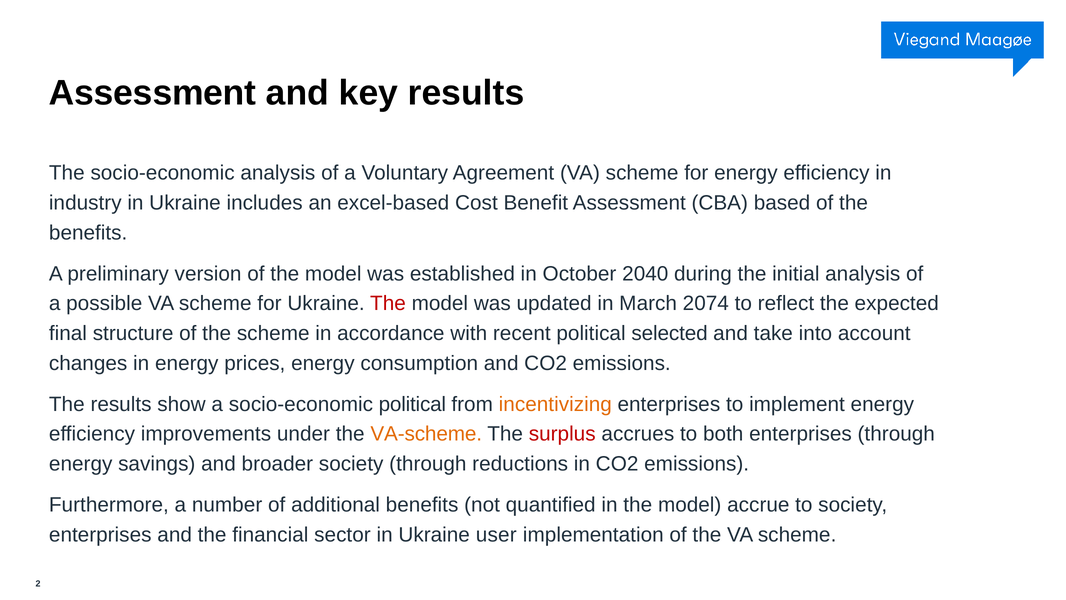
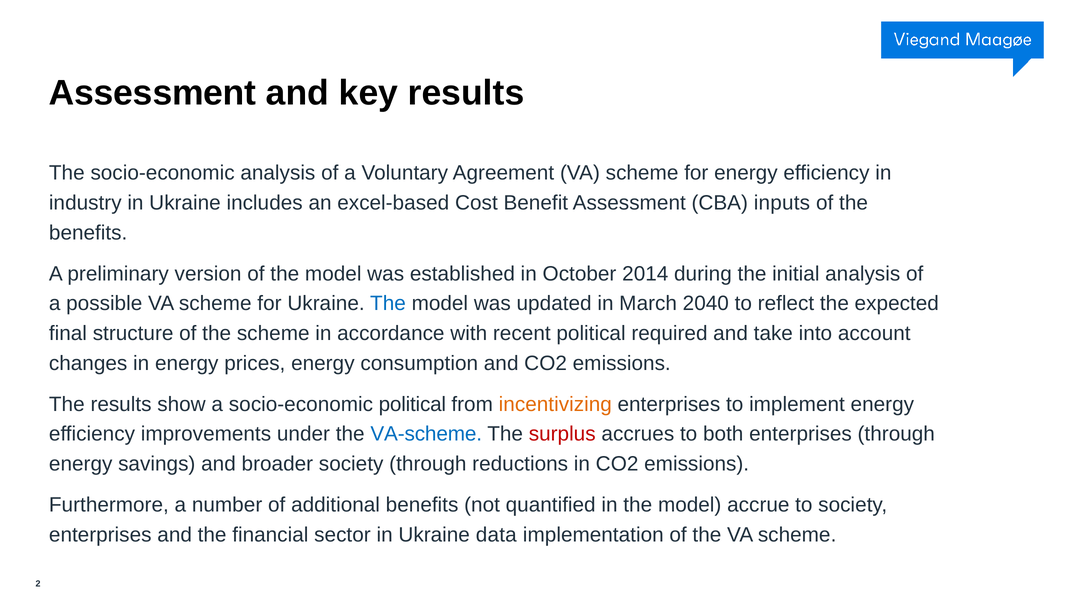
based: based -> inputs
2040: 2040 -> 2014
The at (388, 303) colour: red -> blue
2074: 2074 -> 2040
selected: selected -> required
VA-scheme colour: orange -> blue
user: user -> data
